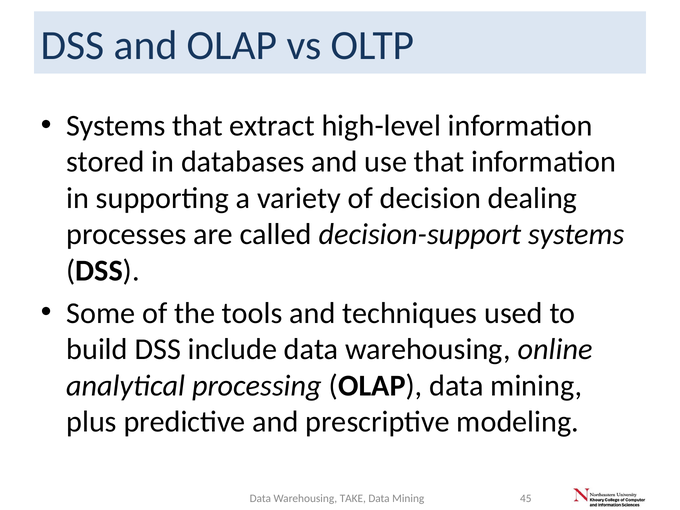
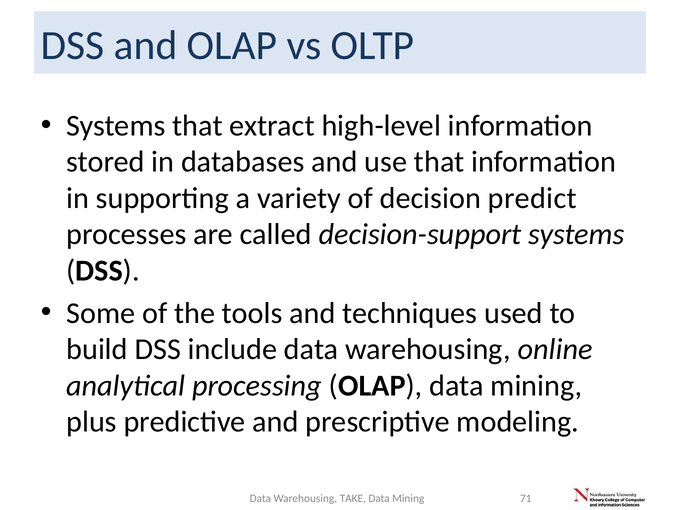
dealing: dealing -> predict
45: 45 -> 71
